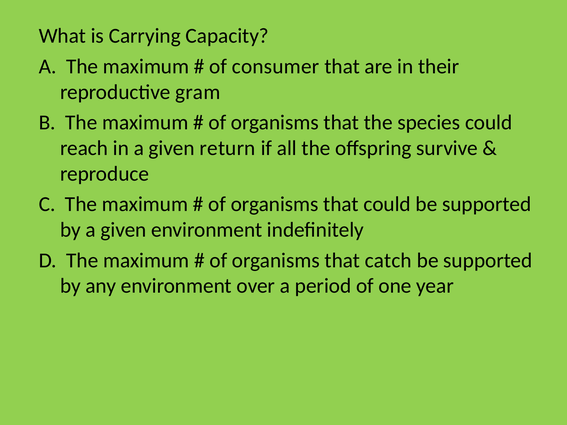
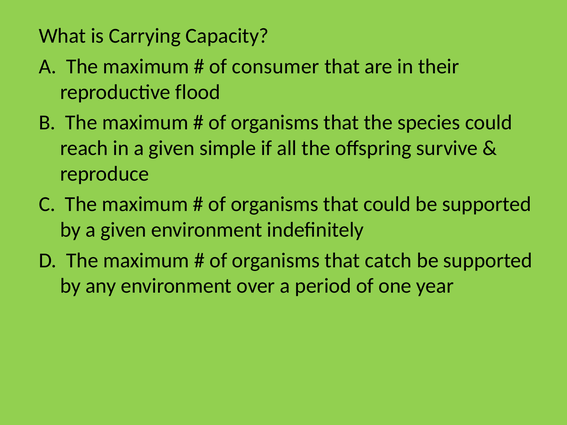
gram: gram -> flood
return: return -> simple
